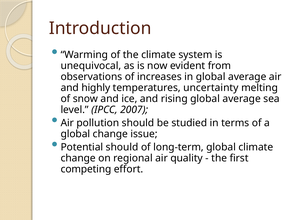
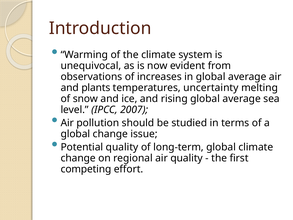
highly: highly -> plants
Potential should: should -> quality
